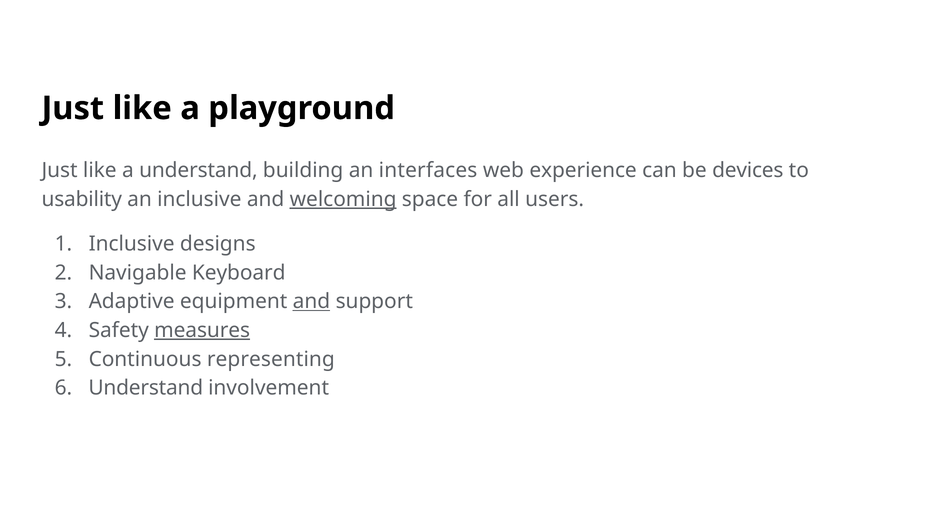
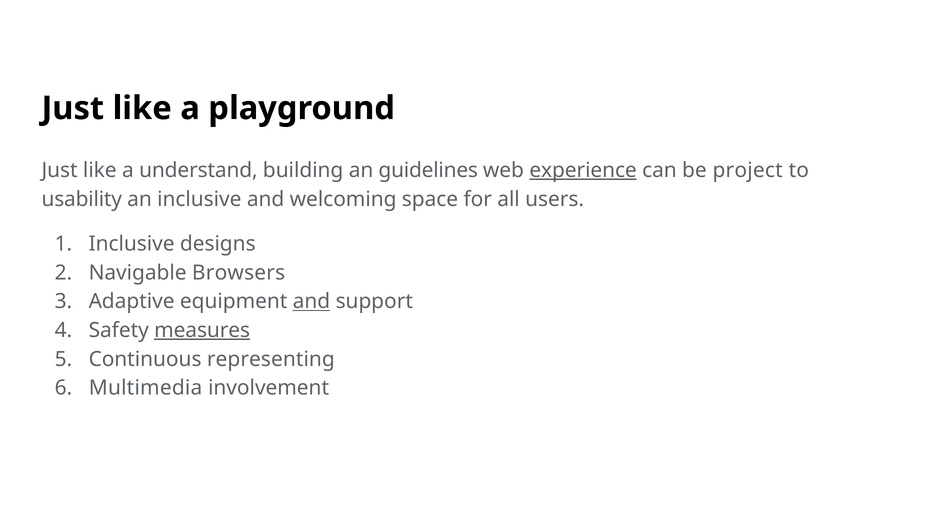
interfaces: interfaces -> guidelines
experience underline: none -> present
devices: devices -> project
welcoming underline: present -> none
Keyboard: Keyboard -> Browsers
Understand at (146, 388): Understand -> Multimedia
